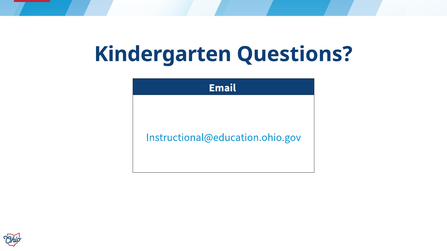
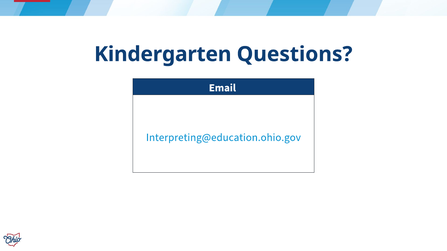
Instructional@education.ohio.gov: Instructional@education.ohio.gov -> Interpreting@education.ohio.gov
